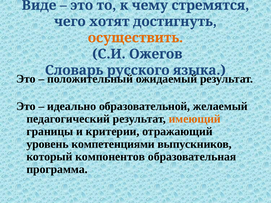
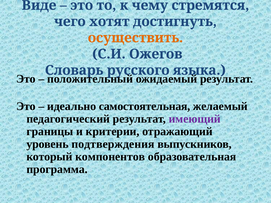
образовательной: образовательной -> самостоятельная
имеющий colour: orange -> purple
компетенциями: компетенциями -> подтверждения
